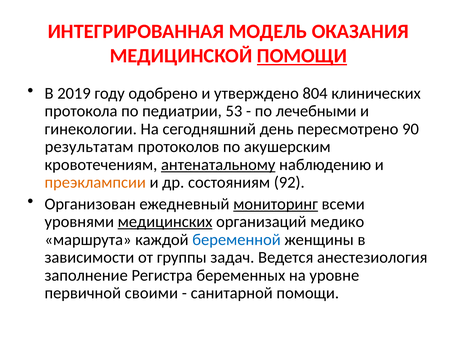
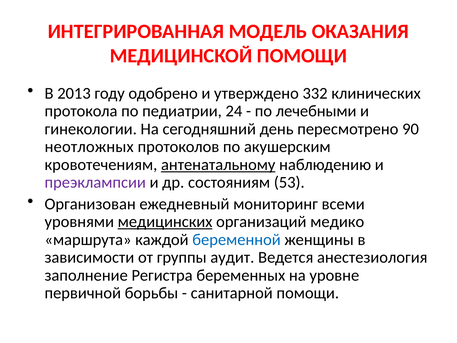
ПОМОЩИ at (302, 56) underline: present -> none
2019: 2019 -> 2013
804: 804 -> 332
53: 53 -> 24
результатам: результатам -> неотложных
преэклампсии colour: orange -> purple
92: 92 -> 53
мониторинг underline: present -> none
задач: задач -> аудит
своими: своими -> борьбы
